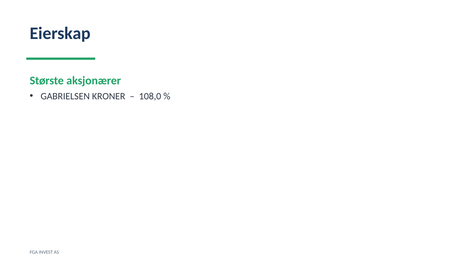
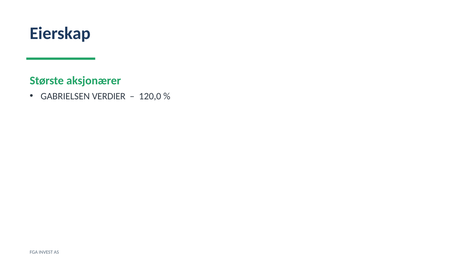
KRONER: KRONER -> VERDIER
108,0: 108,0 -> 120,0
